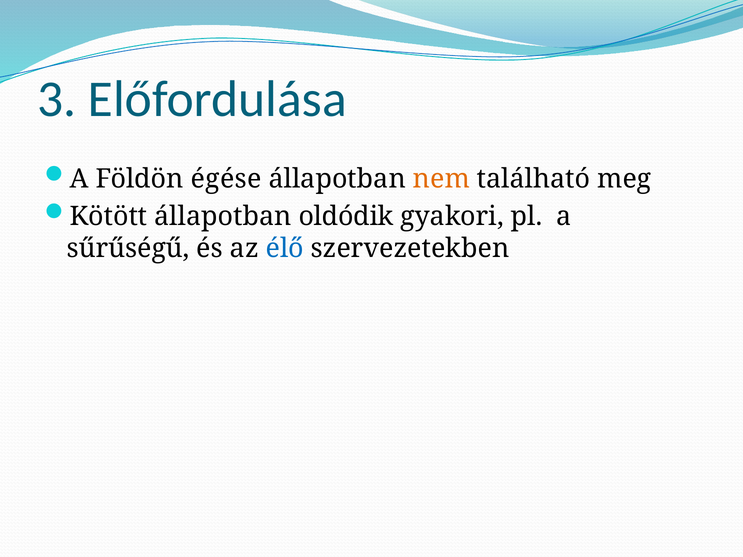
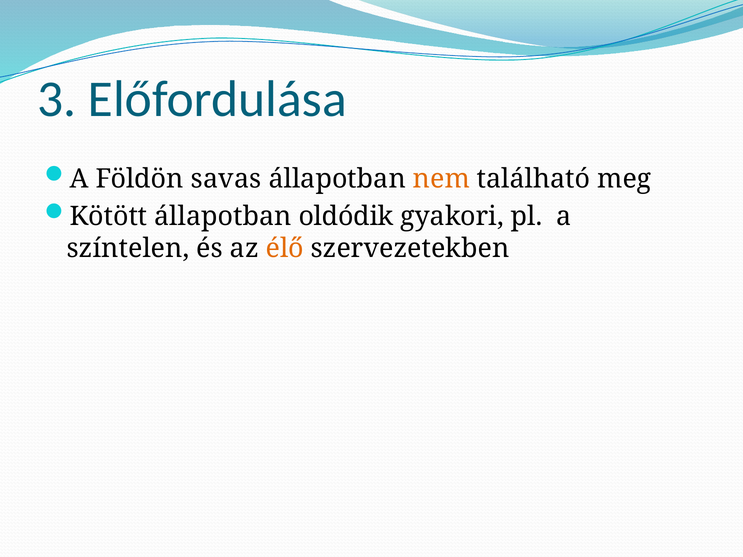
égése: égése -> savas
sűrűségű: sűrűségű -> színtelen
élő colour: blue -> orange
